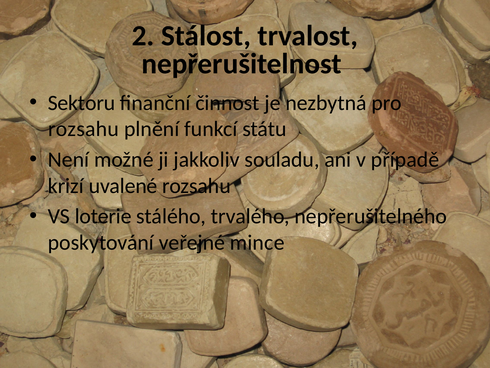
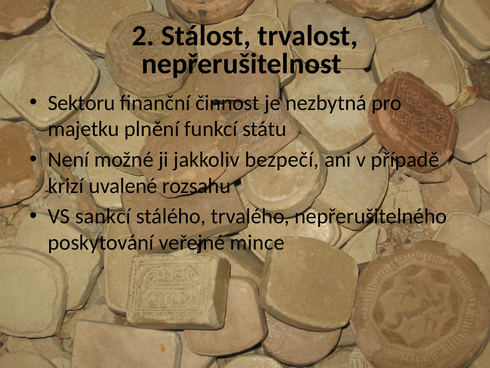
rozsahu at (83, 129): rozsahu -> majetku
souladu: souladu -> bezpečí
loterie: loterie -> sankcí
